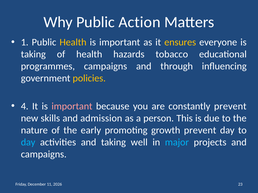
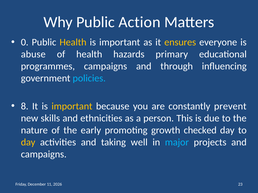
1: 1 -> 0
taking at (33, 54): taking -> abuse
tobacco: tobacco -> primary
policies colour: yellow -> light blue
4: 4 -> 8
important at (72, 107) colour: pink -> yellow
admission: admission -> ethnicities
growth prevent: prevent -> checked
day at (28, 143) colour: light blue -> yellow
